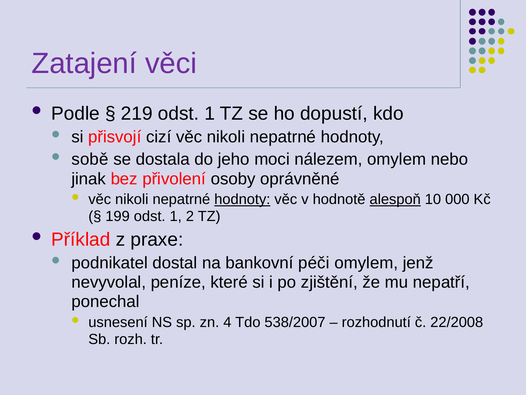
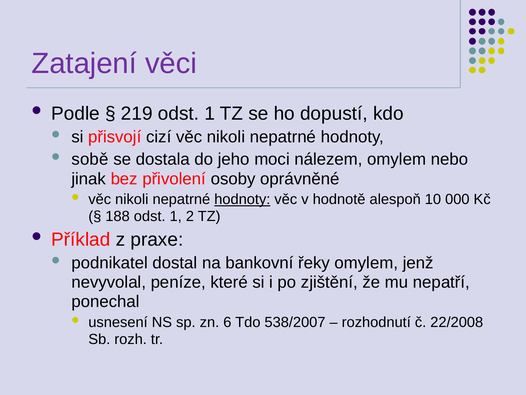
alespoň underline: present -> none
199: 199 -> 188
péči: péči -> řeky
4: 4 -> 6
